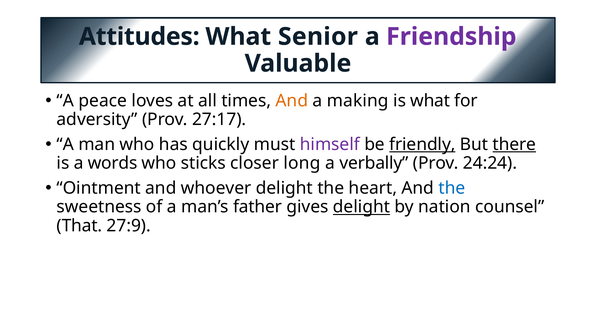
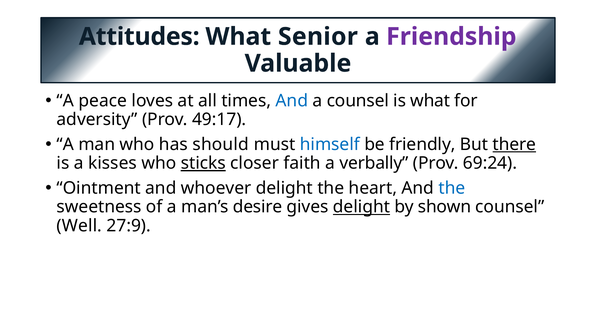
And at (292, 101) colour: orange -> blue
a making: making -> counsel
27:17: 27:17 -> 49:17
quickly: quickly -> should
himself colour: purple -> blue
friendly underline: present -> none
words: words -> kisses
sticks underline: none -> present
long: long -> faith
24:24: 24:24 -> 69:24
father: father -> desire
nation: nation -> shown
That: That -> Well
